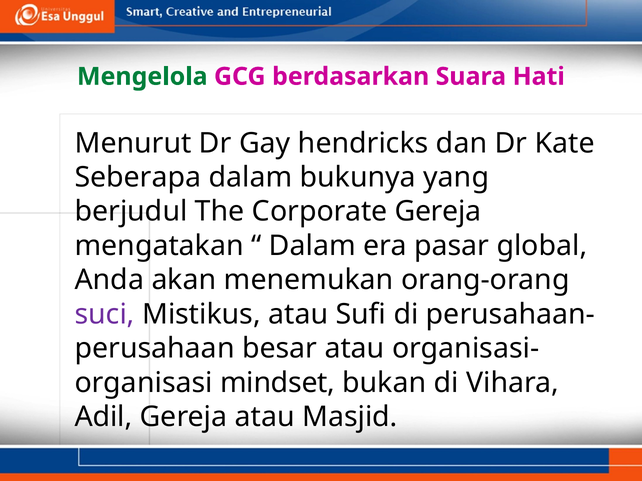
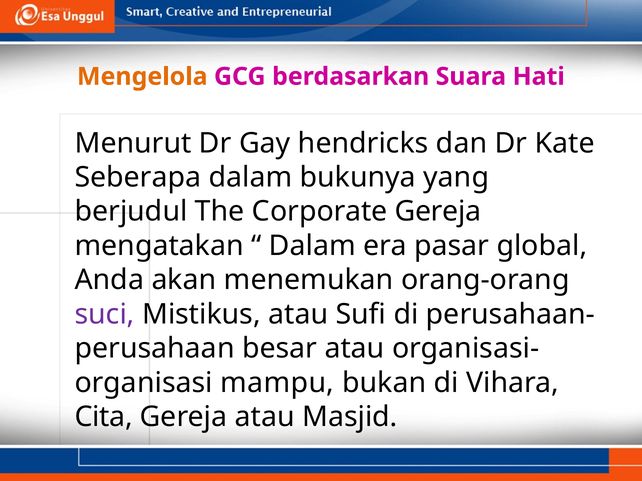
Mengelola colour: green -> orange
mindset: mindset -> mampu
Adil: Adil -> Cita
